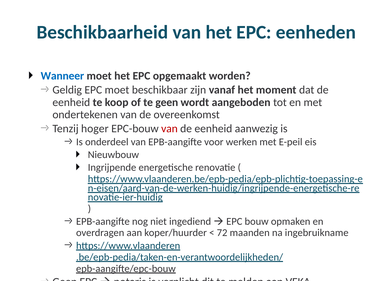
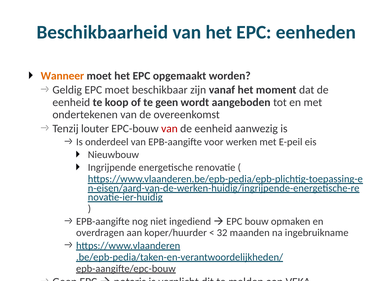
Wanneer colour: blue -> orange
hoger: hoger -> louter
72: 72 -> 32
